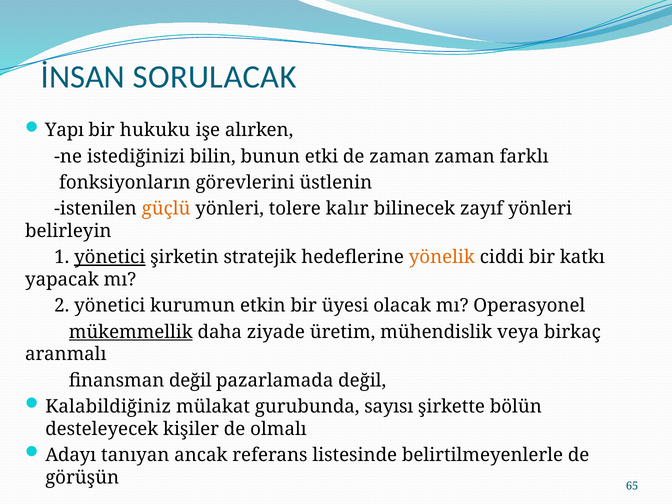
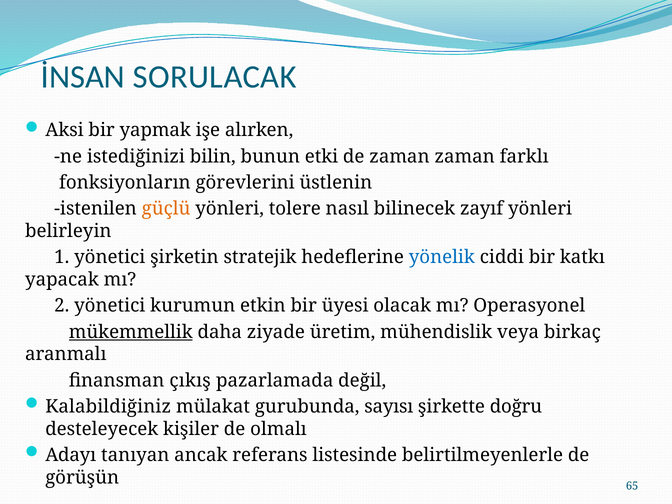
Yapı: Yapı -> Aksi
hukuku: hukuku -> yapmak
kalır: kalır -> nasıl
yönetici at (110, 257) underline: present -> none
yönelik colour: orange -> blue
finansman değil: değil -> çıkış
bölün: bölün -> doğru
